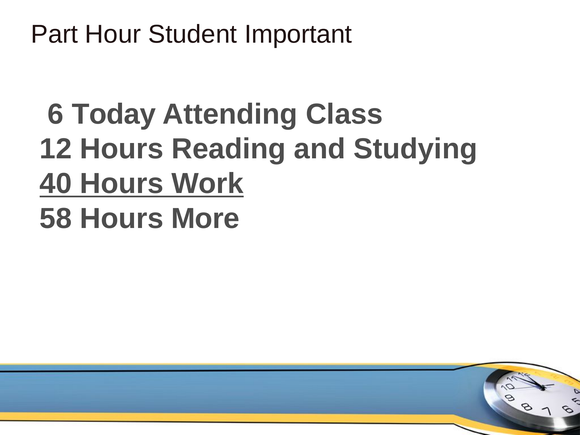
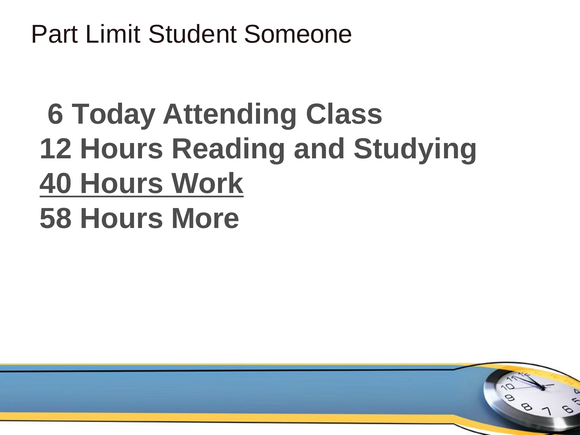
Hour: Hour -> Limit
Important: Important -> Someone
